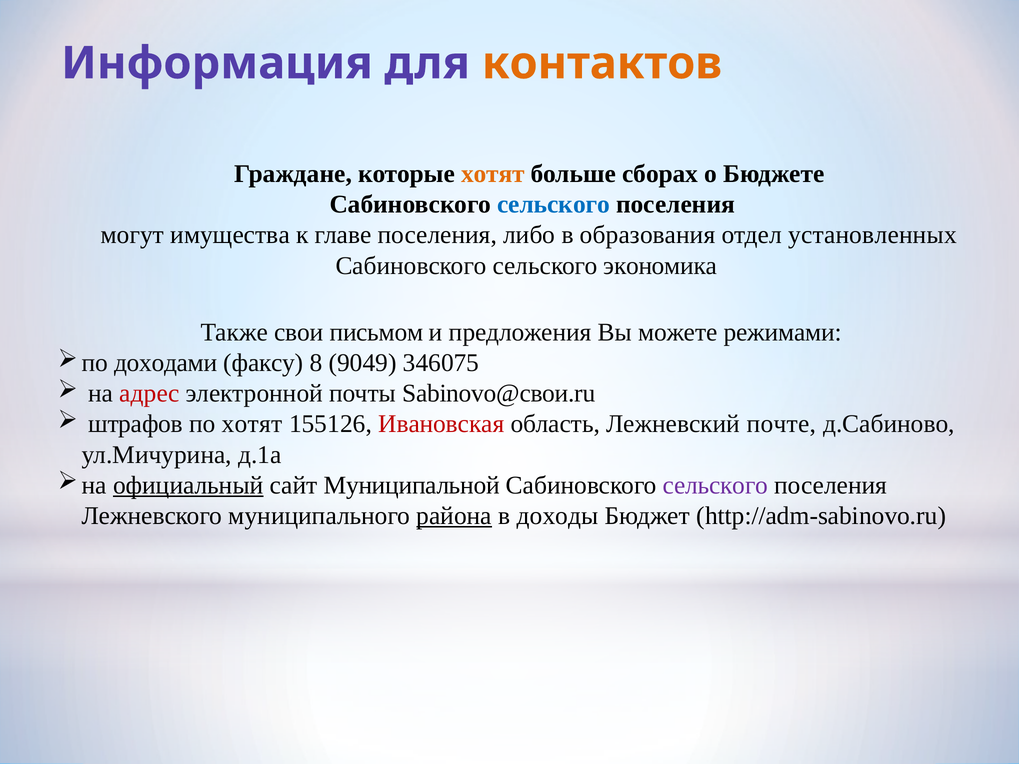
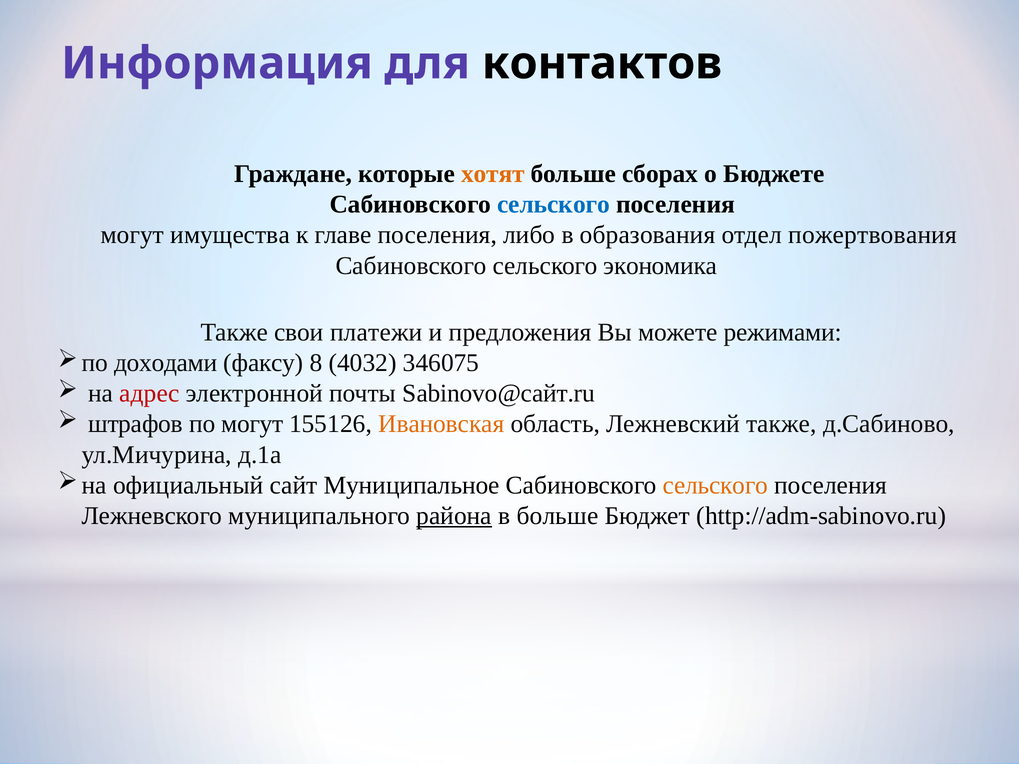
контактов colour: orange -> black
установленных: установленных -> пожертвования
письмом: письмом -> платежи
9049: 9049 -> 4032
Sabinovo@свои.ru: Sabinovo@свои.ru -> Sabinovo@сайт.ru
по хотят: хотят -> могут
Ивановская colour: red -> orange
Лежневский почте: почте -> также
официальный underline: present -> none
Муниципальной: Муниципальной -> Муниципальное
сельского at (716, 485) colour: purple -> orange
в доходы: доходы -> больше
